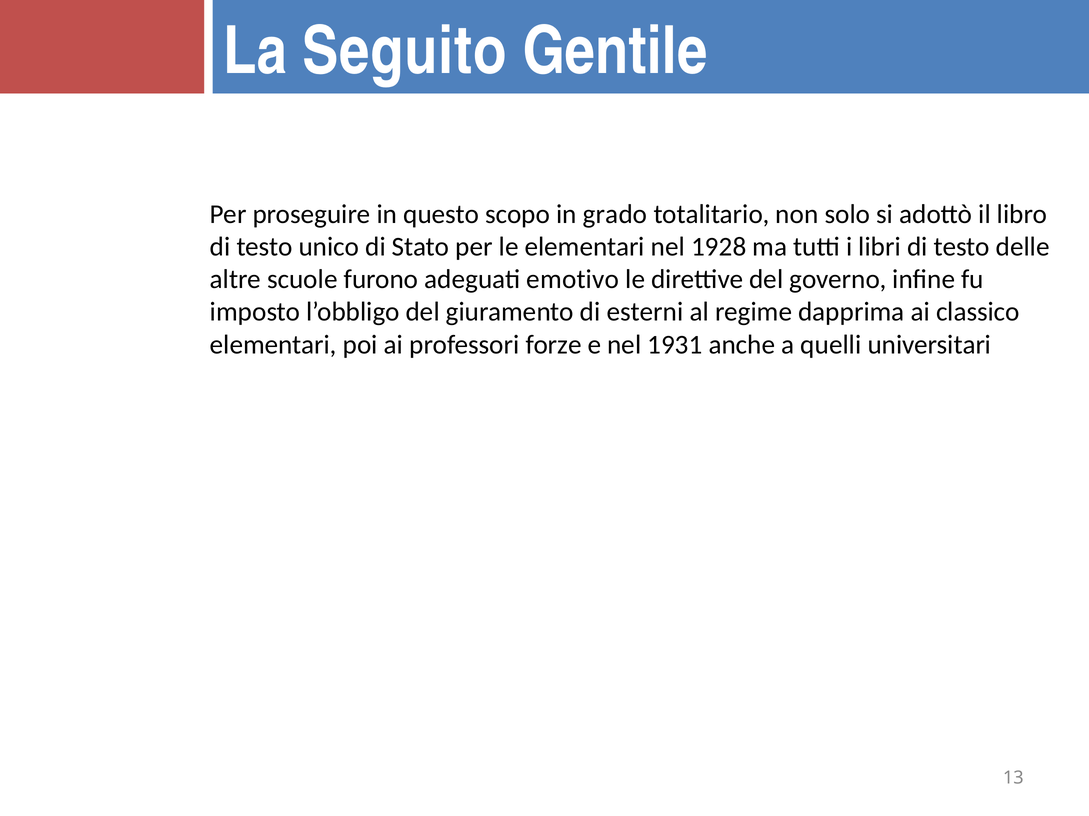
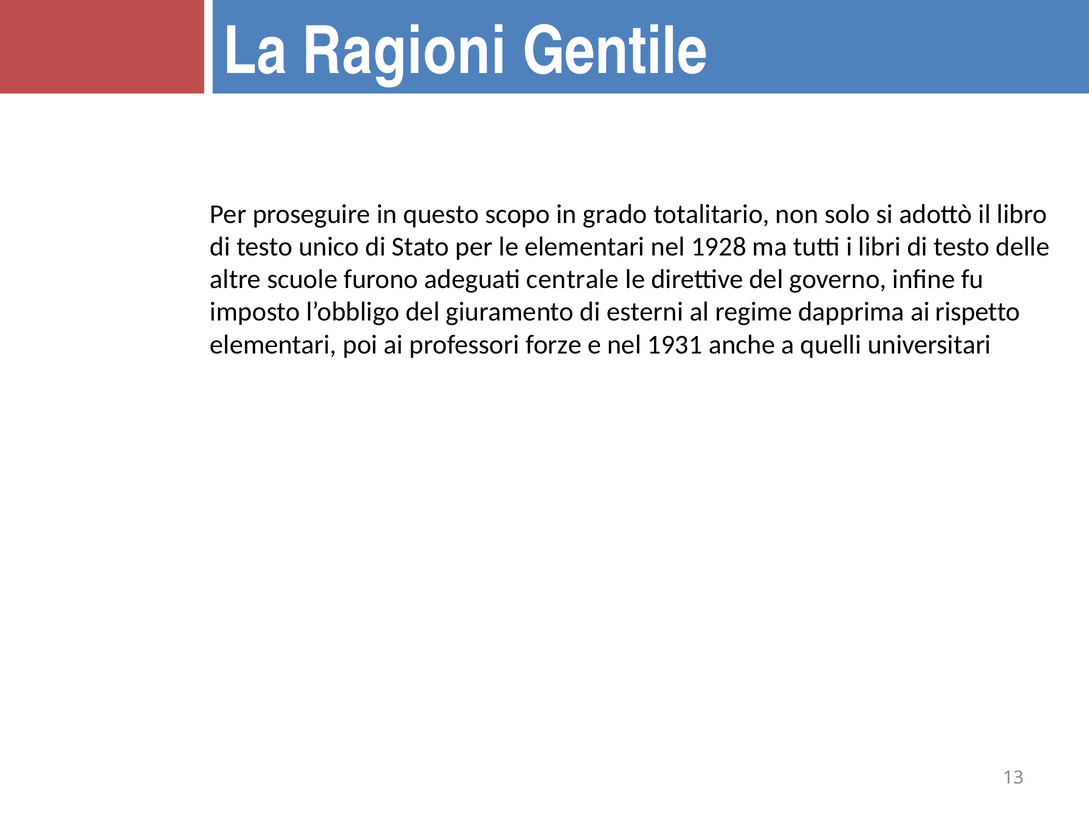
Seguito: Seguito -> Ragioni
emotivo: emotivo -> centrale
classico: classico -> rispetto
